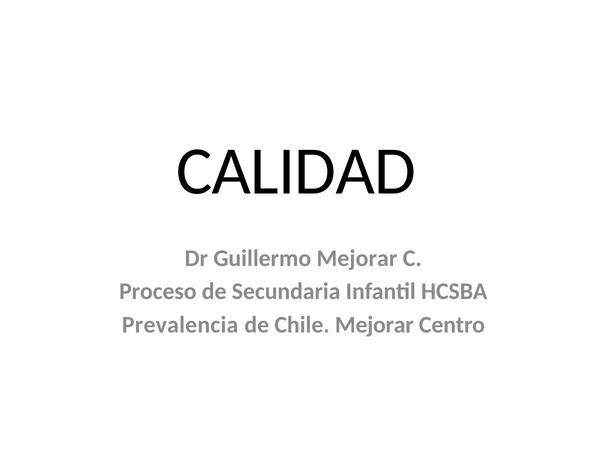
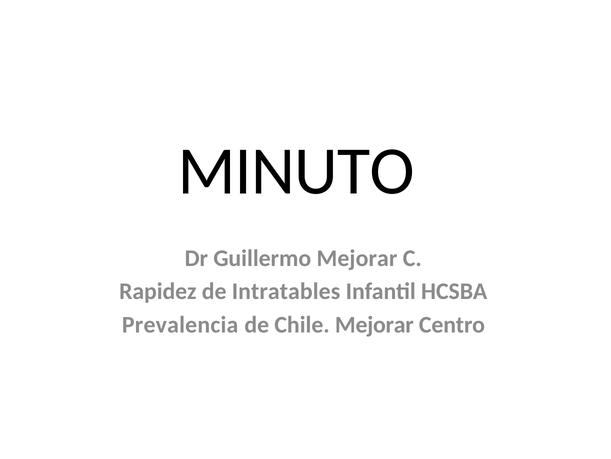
CALIDAD: CALIDAD -> MINUTO
Proceso: Proceso -> Rapidez
Secundaria: Secundaria -> Intratables
